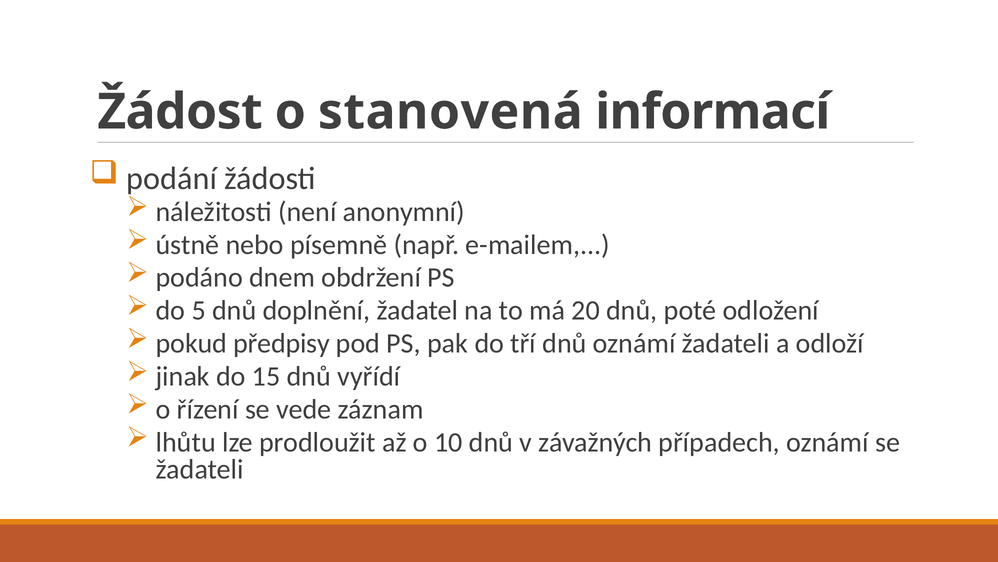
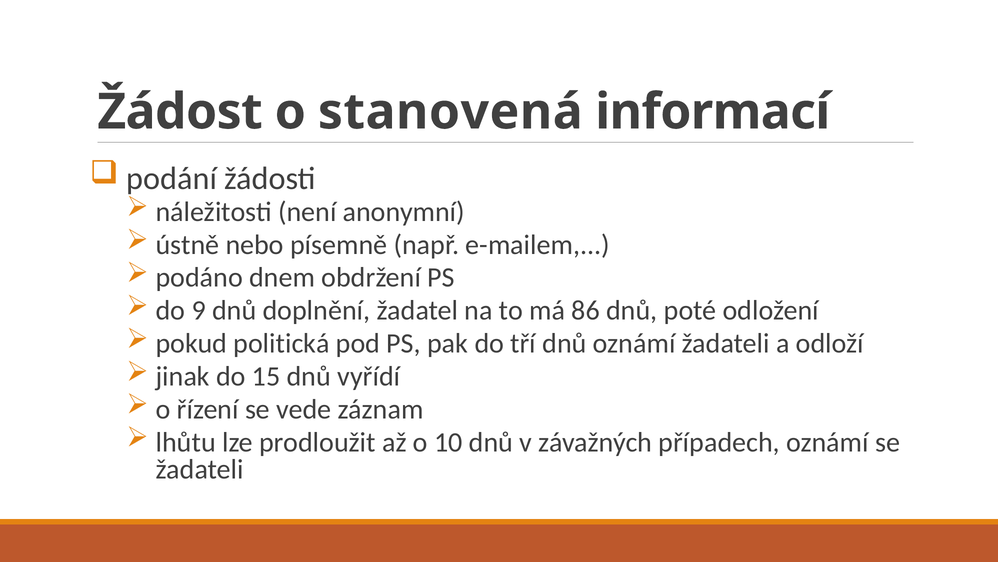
5: 5 -> 9
20: 20 -> 86
předpisy: předpisy -> politická
